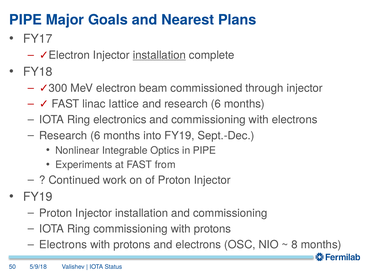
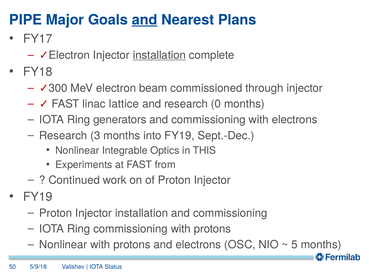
and at (145, 20) underline: none -> present
and research 6: 6 -> 0
electronics: electronics -> generators
6 at (95, 135): 6 -> 3
in PIPE: PIPE -> THIS
Electrons at (63, 244): Electrons -> Nonlinear
8: 8 -> 5
